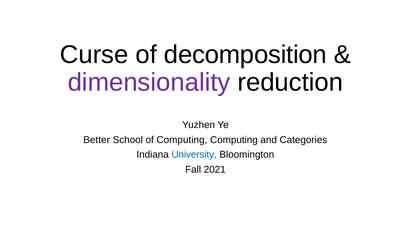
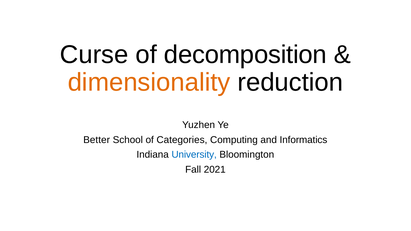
dimensionality colour: purple -> orange
of Computing: Computing -> Categories
Categories: Categories -> Informatics
